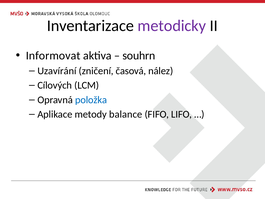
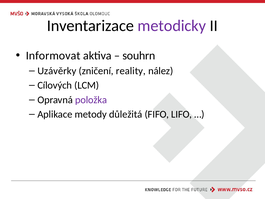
Uzavírání: Uzavírání -> Uzávěrky
časová: časová -> reality
položka colour: blue -> purple
balance: balance -> důležitá
